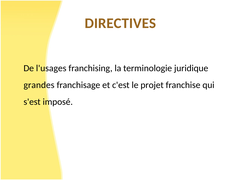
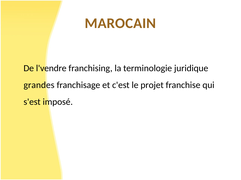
DIRECTIVES: DIRECTIVES -> MAROCAIN
l'usages: l'usages -> l'vendre
